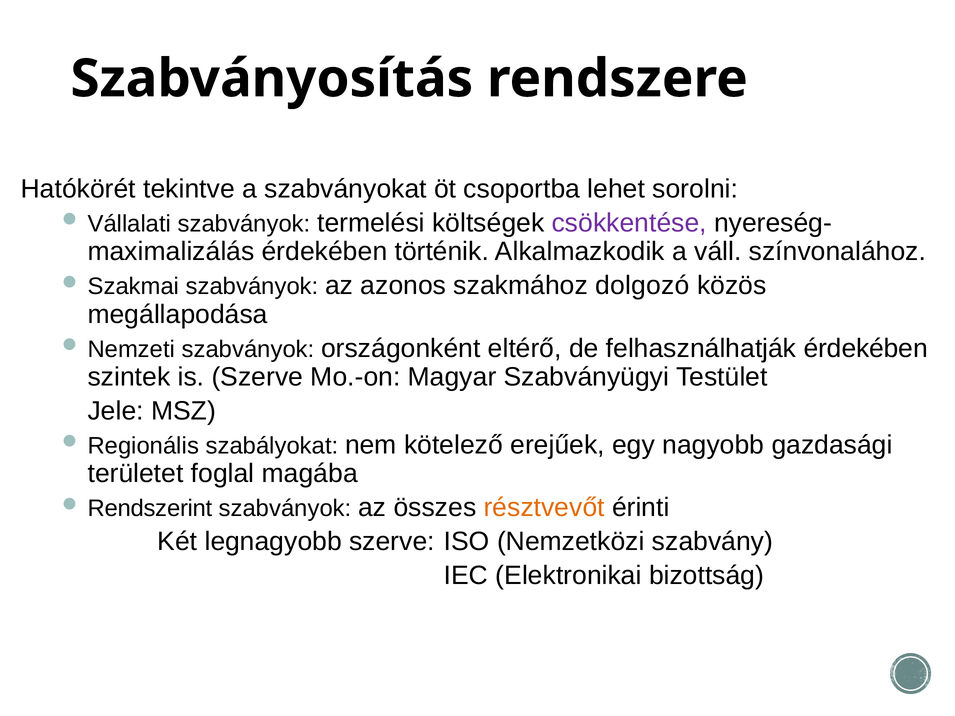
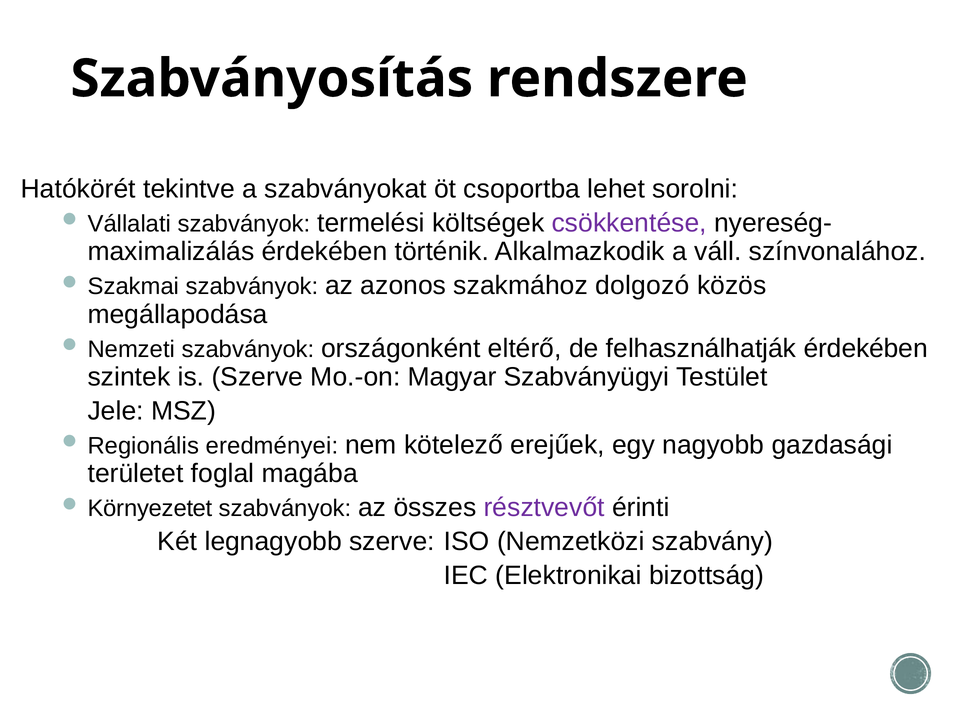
szabályokat: szabályokat -> eredményei
Rendszerint: Rendszerint -> Környezetet
résztvevőt colour: orange -> purple
